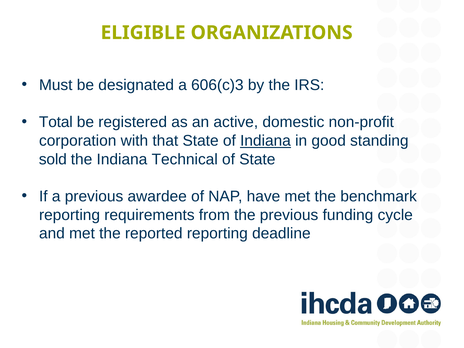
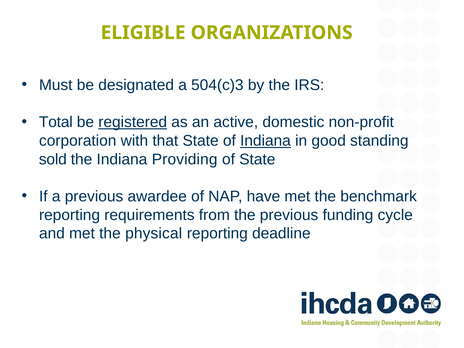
606(c)3: 606(c)3 -> 504(c)3
registered underline: none -> present
Technical: Technical -> Providing
reported: reported -> physical
